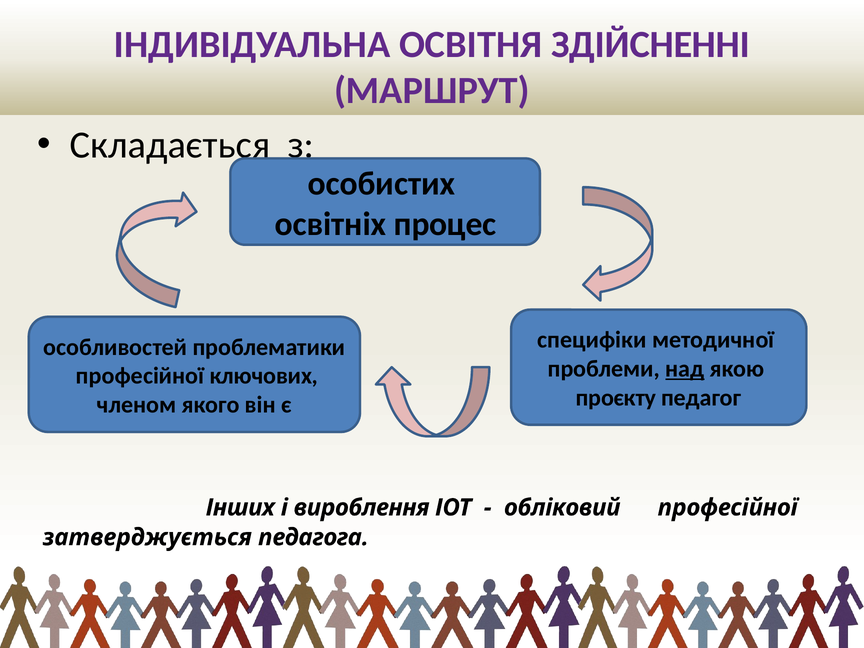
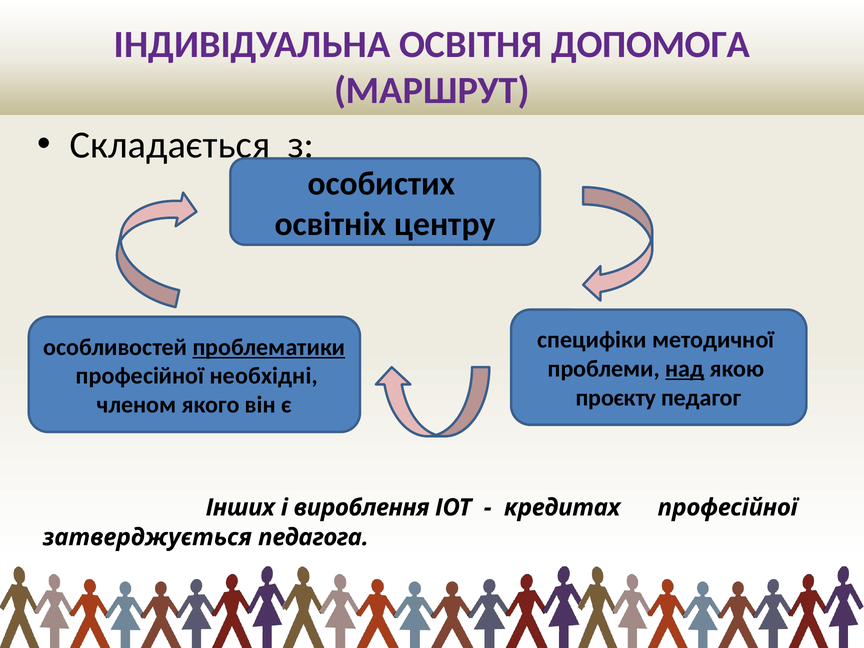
ЗДІЙСНЕННІ: ЗДІЙСНЕННІ -> ДОПОМОГА
процес: процес -> центру
проблематики underline: none -> present
ключових: ключових -> необхідні
обліковий: обліковий -> кредитах
